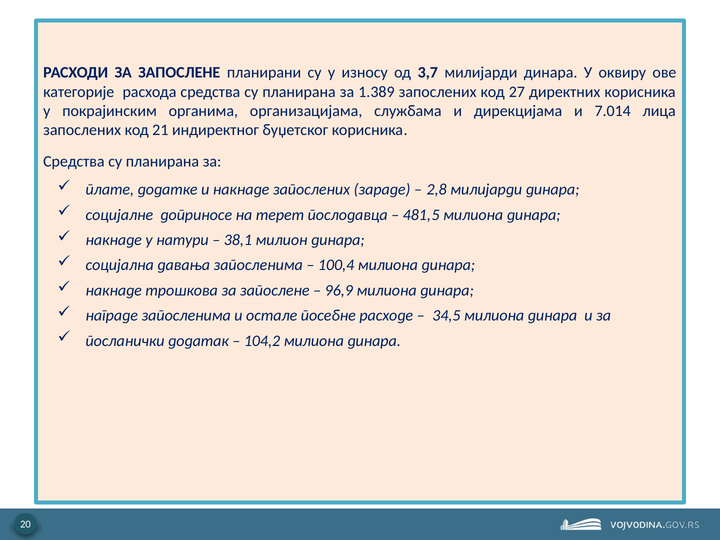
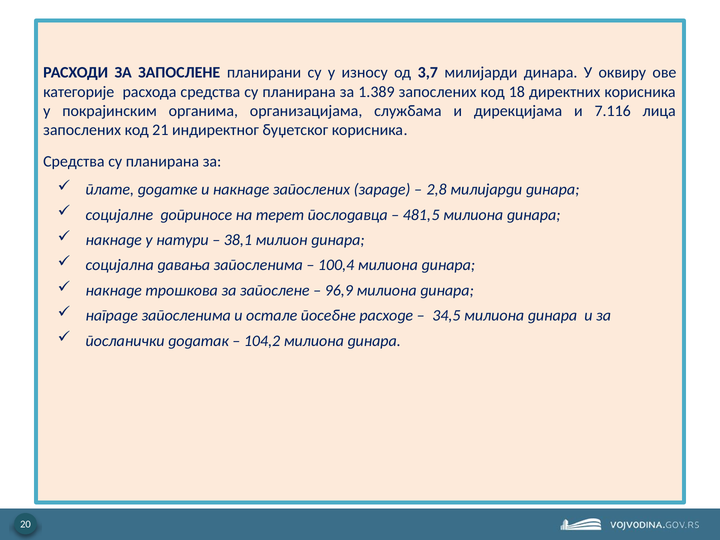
27: 27 -> 18
7.014: 7.014 -> 7.116
